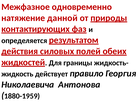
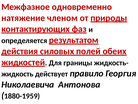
данной: данной -> членом
